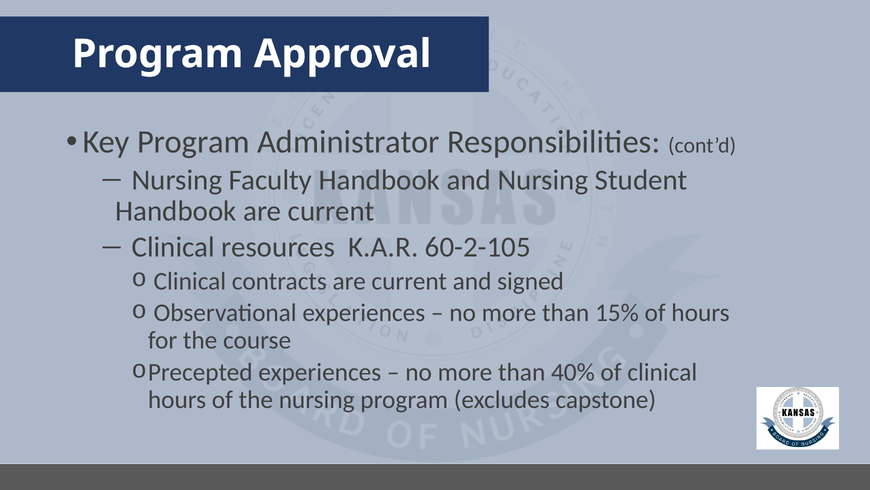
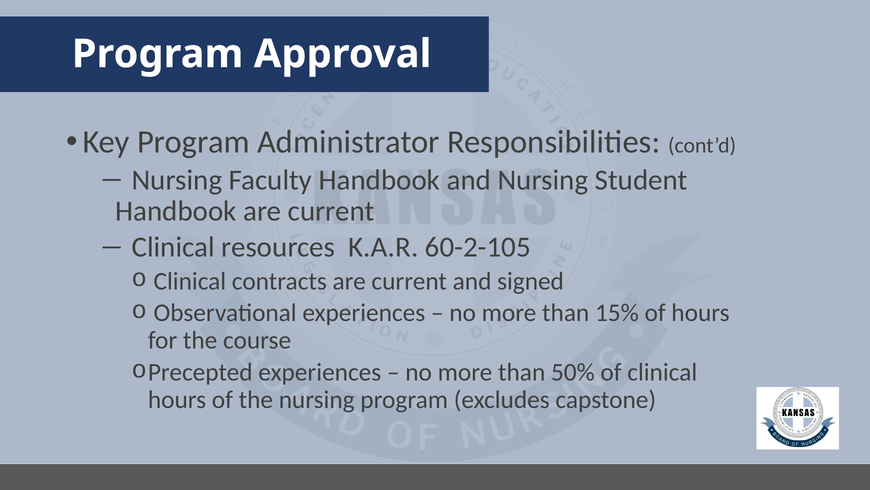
40%: 40% -> 50%
